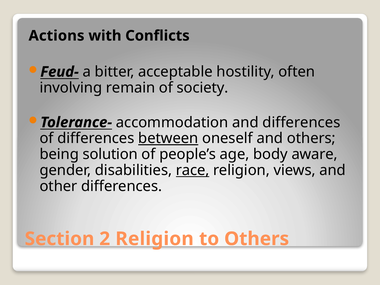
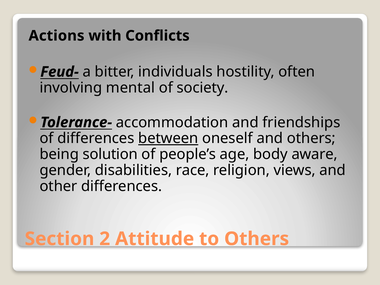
acceptable: acceptable -> individuals
remain: remain -> mental
and differences: differences -> friendships
race underline: present -> none
2 Religion: Religion -> Attitude
